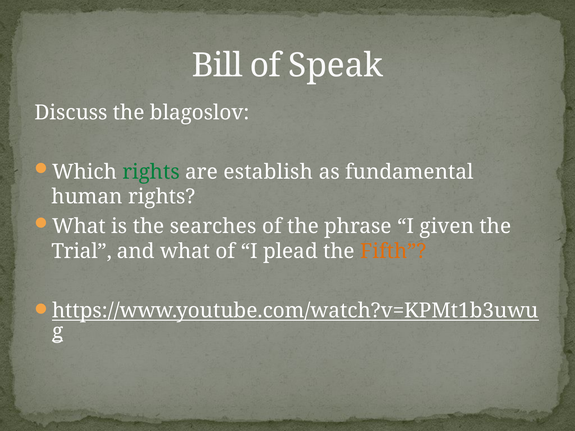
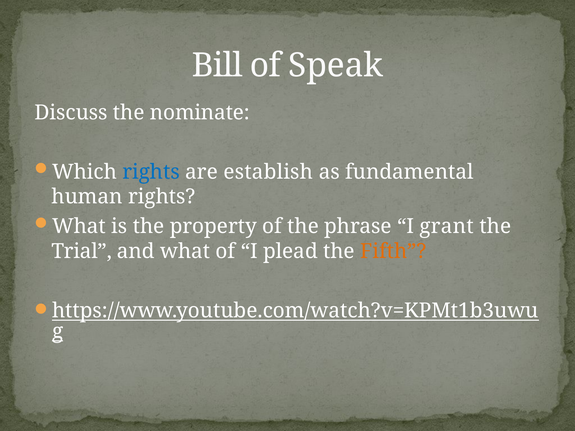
blagoslov: blagoslov -> nominate
rights at (151, 172) colour: green -> blue
searches: searches -> property
given: given -> grant
